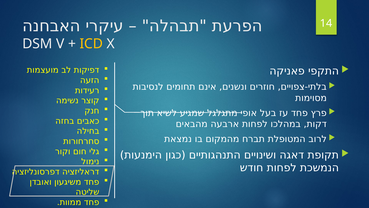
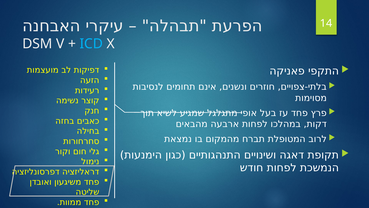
ICD colour: yellow -> light blue
